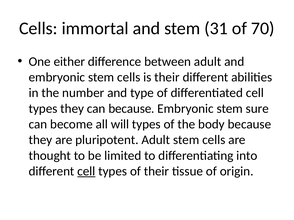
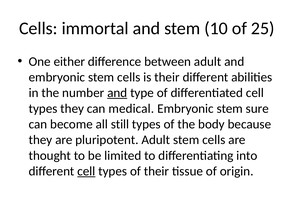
31: 31 -> 10
70: 70 -> 25
and at (117, 93) underline: none -> present
can because: because -> medical
will: will -> still
